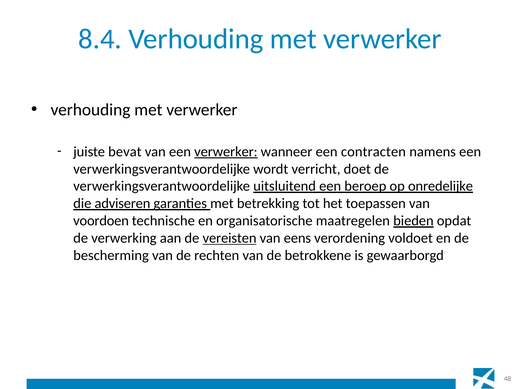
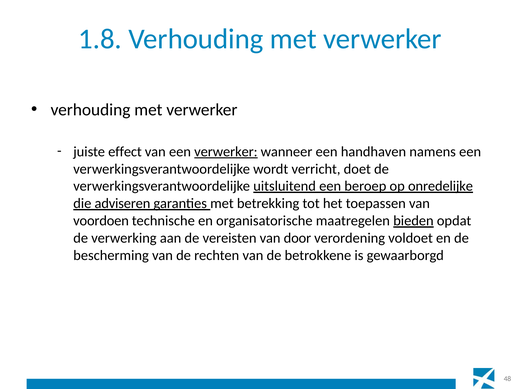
8.4: 8.4 -> 1.8
bevat: bevat -> effect
contracten: contracten -> handhaven
vereisten underline: present -> none
eens: eens -> door
